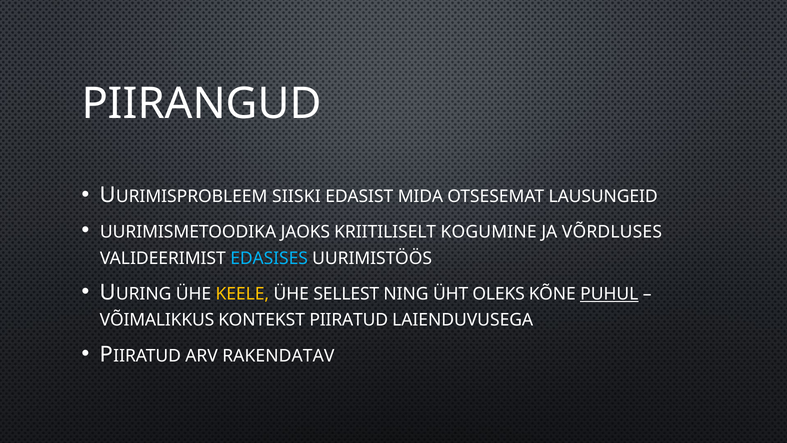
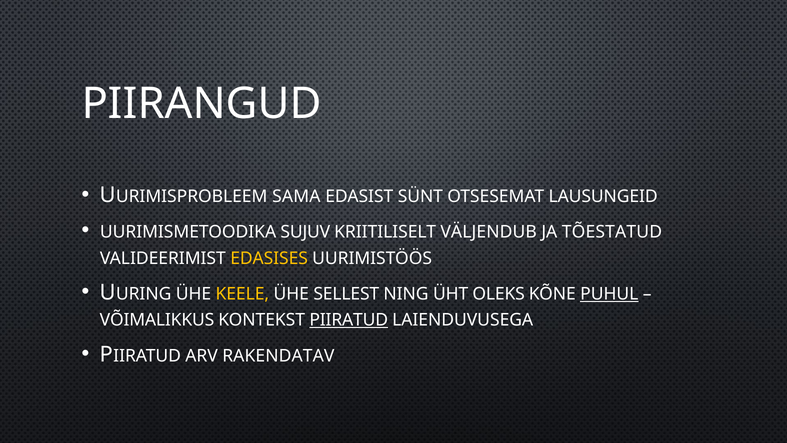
SIISKI: SIISKI -> SAMA
MIDA: MIDA -> SÜNT
JAOKS: JAOKS -> SUJUV
KOGUMINE: KOGUMINE -> VÄLJENDUB
VÕRDLUSES: VÕRDLUSES -> TÕESTATUD
EDASISES colour: light blue -> yellow
PIIRATUD underline: none -> present
